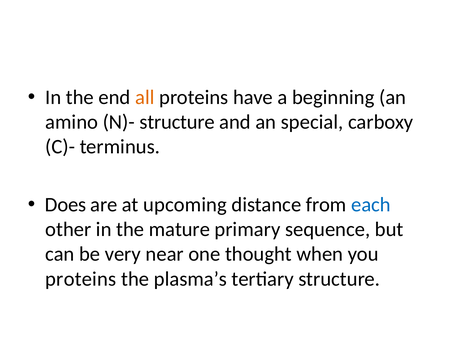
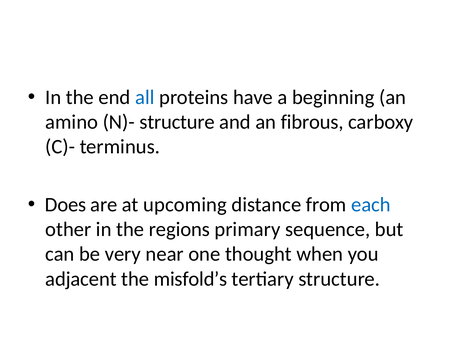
all colour: orange -> blue
special: special -> fibrous
mature: mature -> regions
proteins at (81, 279): proteins -> adjacent
plasma’s: plasma’s -> misfold’s
